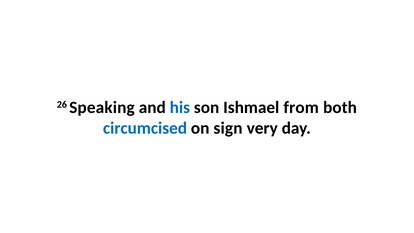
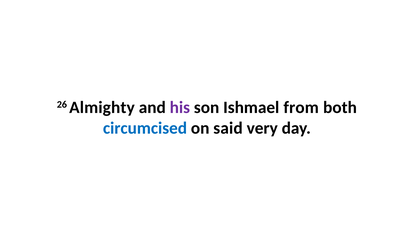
Speaking: Speaking -> Almighty
his colour: blue -> purple
sign: sign -> said
